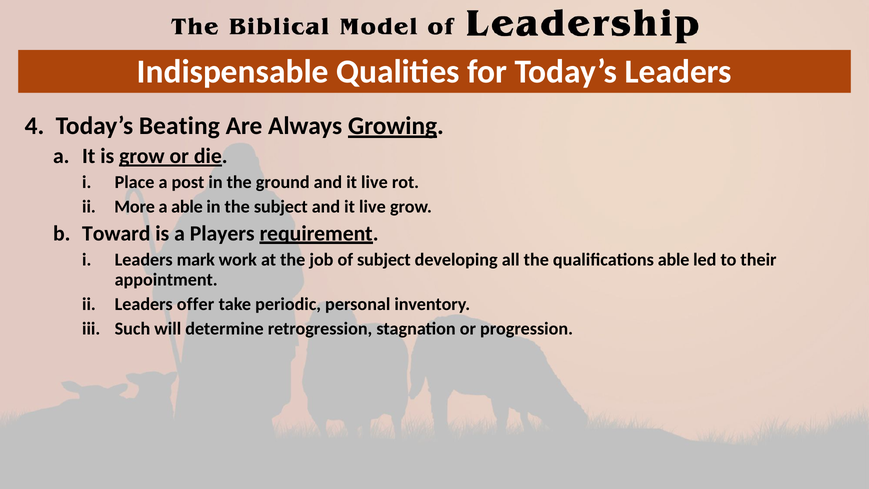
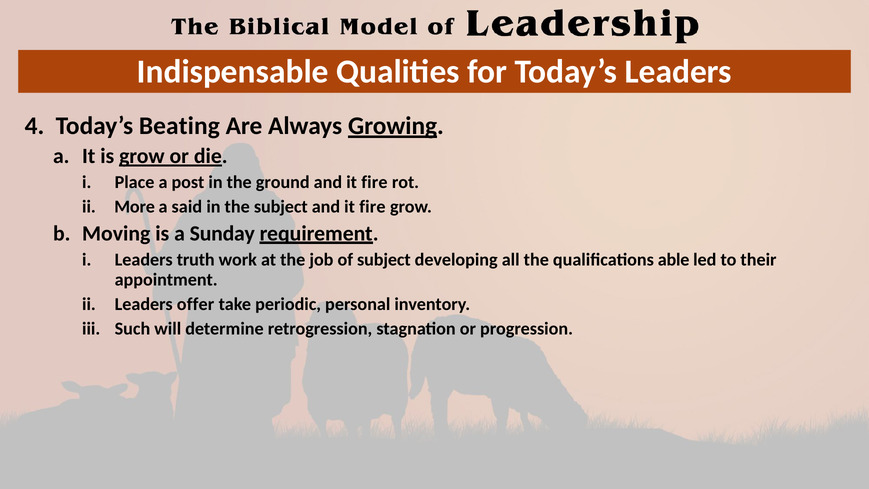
ground and it live: live -> fire
a able: able -> said
live at (372, 207): live -> fire
Toward: Toward -> Moving
Players: Players -> Sunday
mark: mark -> truth
